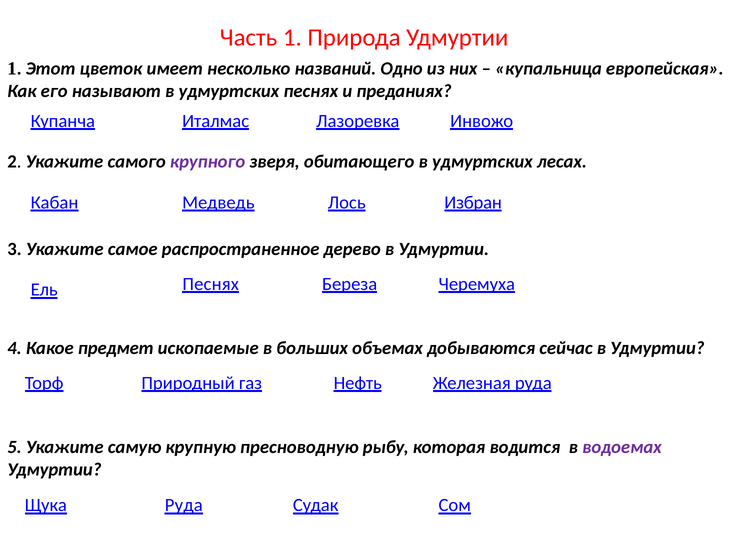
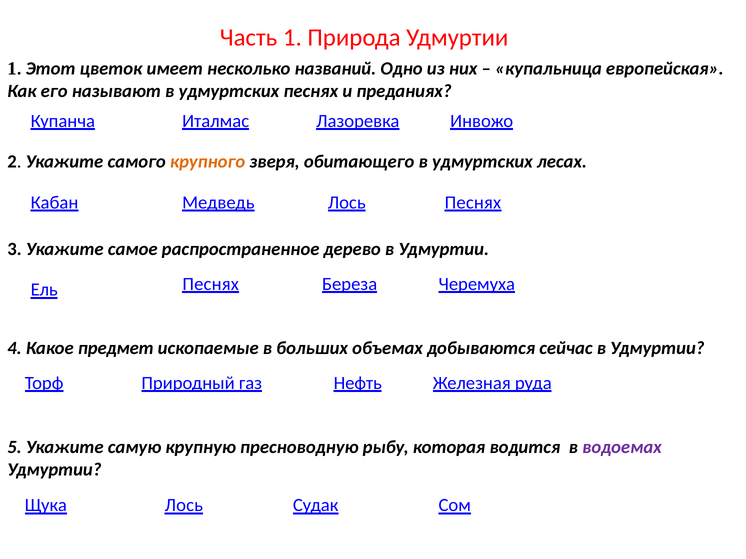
крупного colour: purple -> orange
Лось Избран: Избран -> Песнях
Щука Руда: Руда -> Лось
